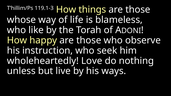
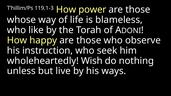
things: things -> power
Love: Love -> Wish
